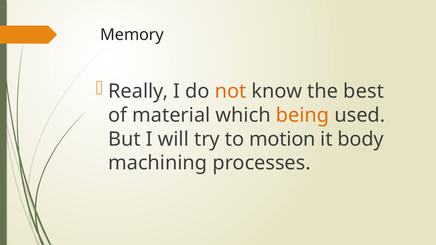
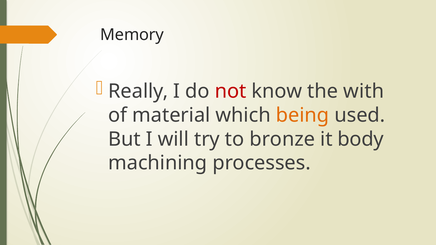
not colour: orange -> red
best: best -> with
motion: motion -> bronze
